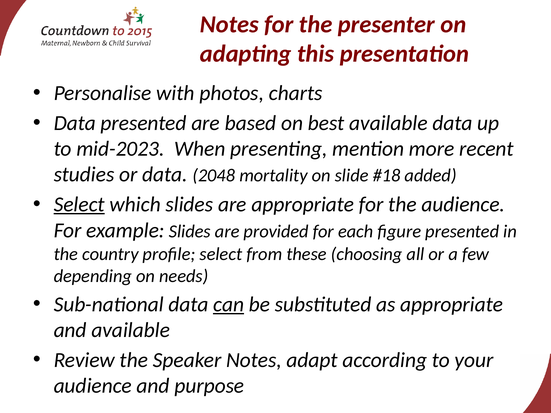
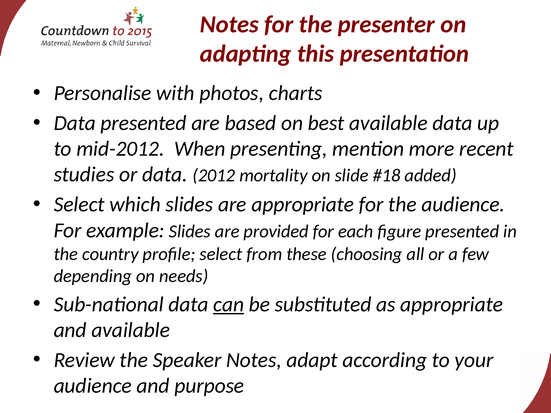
mid-2023: mid-2023 -> mid-2012
2048: 2048 -> 2012
Select at (79, 205) underline: present -> none
